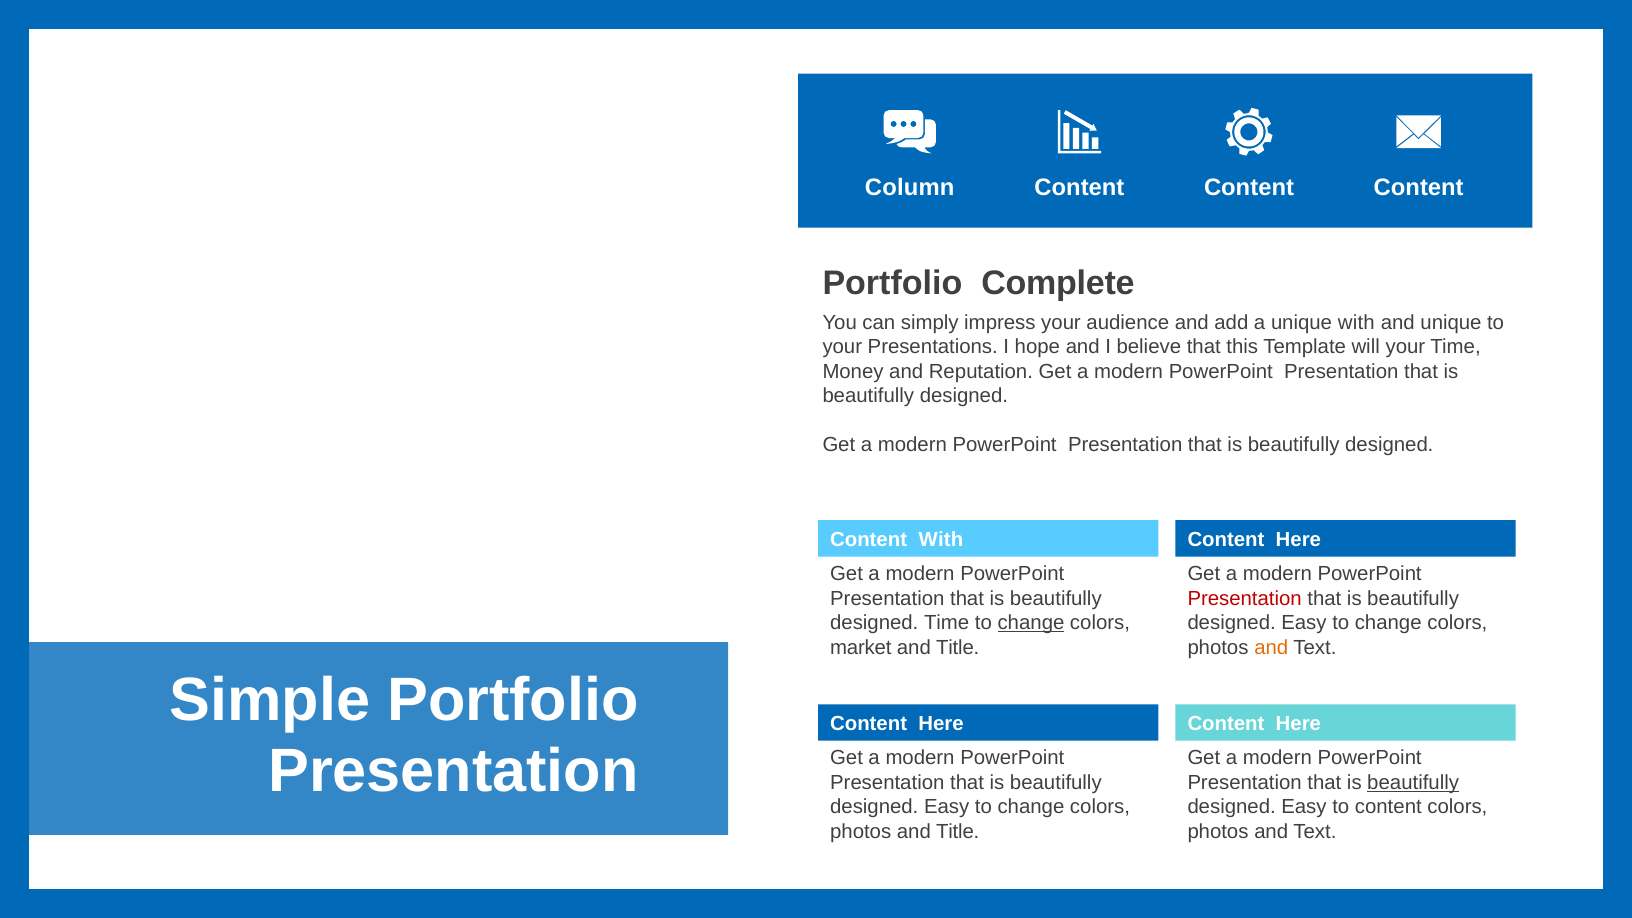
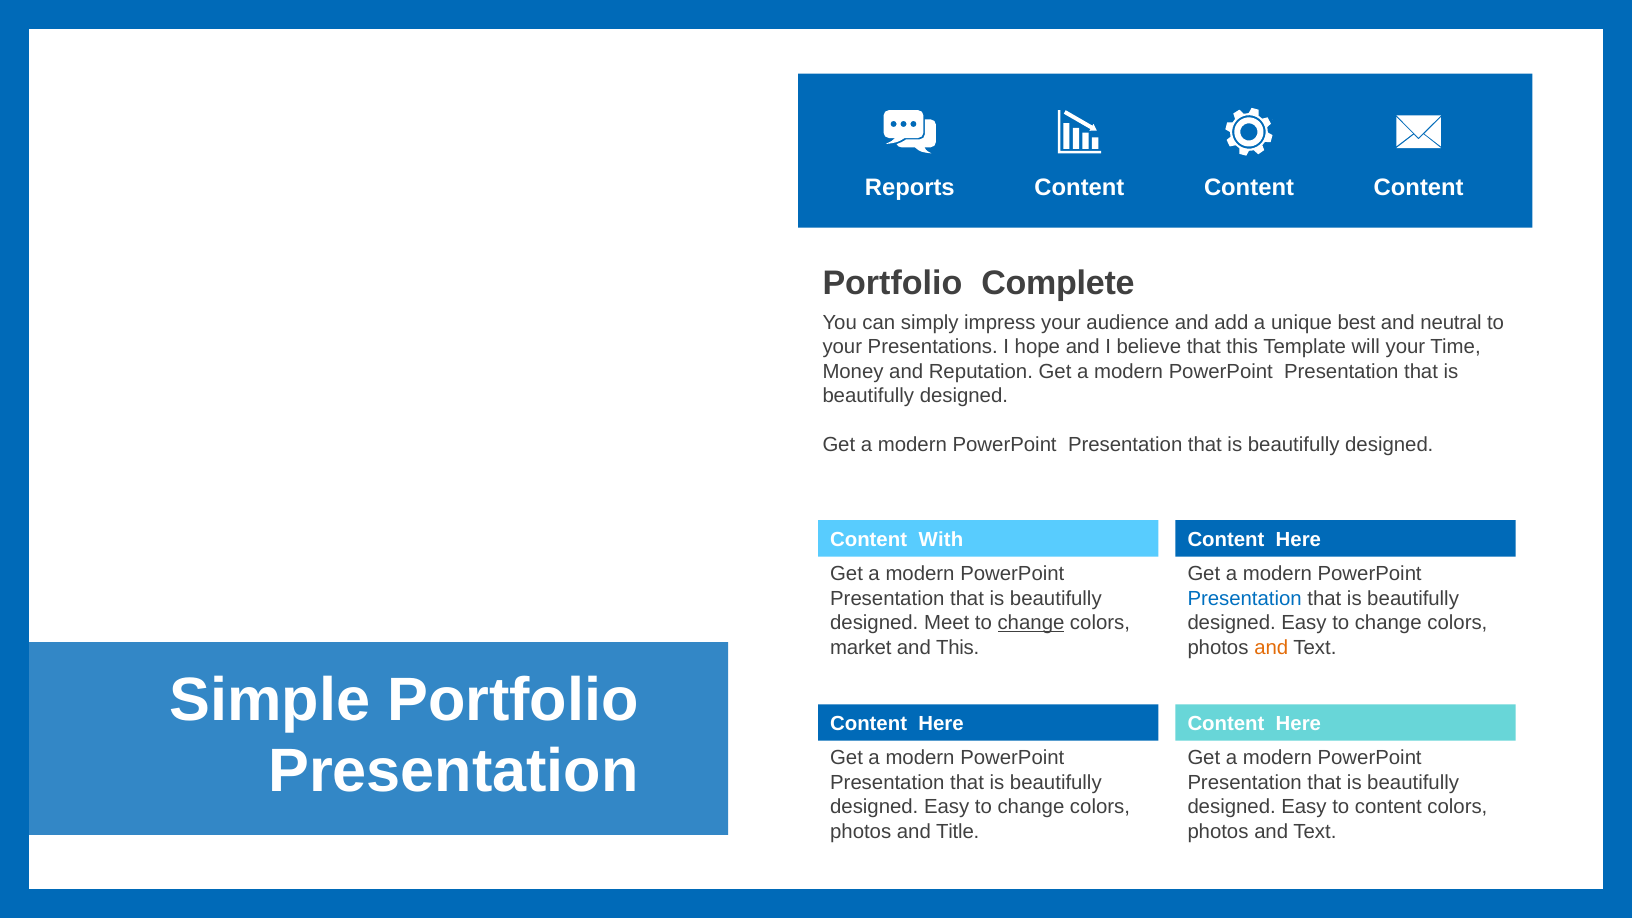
Column: Column -> Reports
unique with: with -> best
and unique: unique -> neutral
Presentation at (1245, 599) colour: red -> blue
designed Time: Time -> Meet
Title at (958, 648): Title -> This
beautifully at (1413, 783) underline: present -> none
